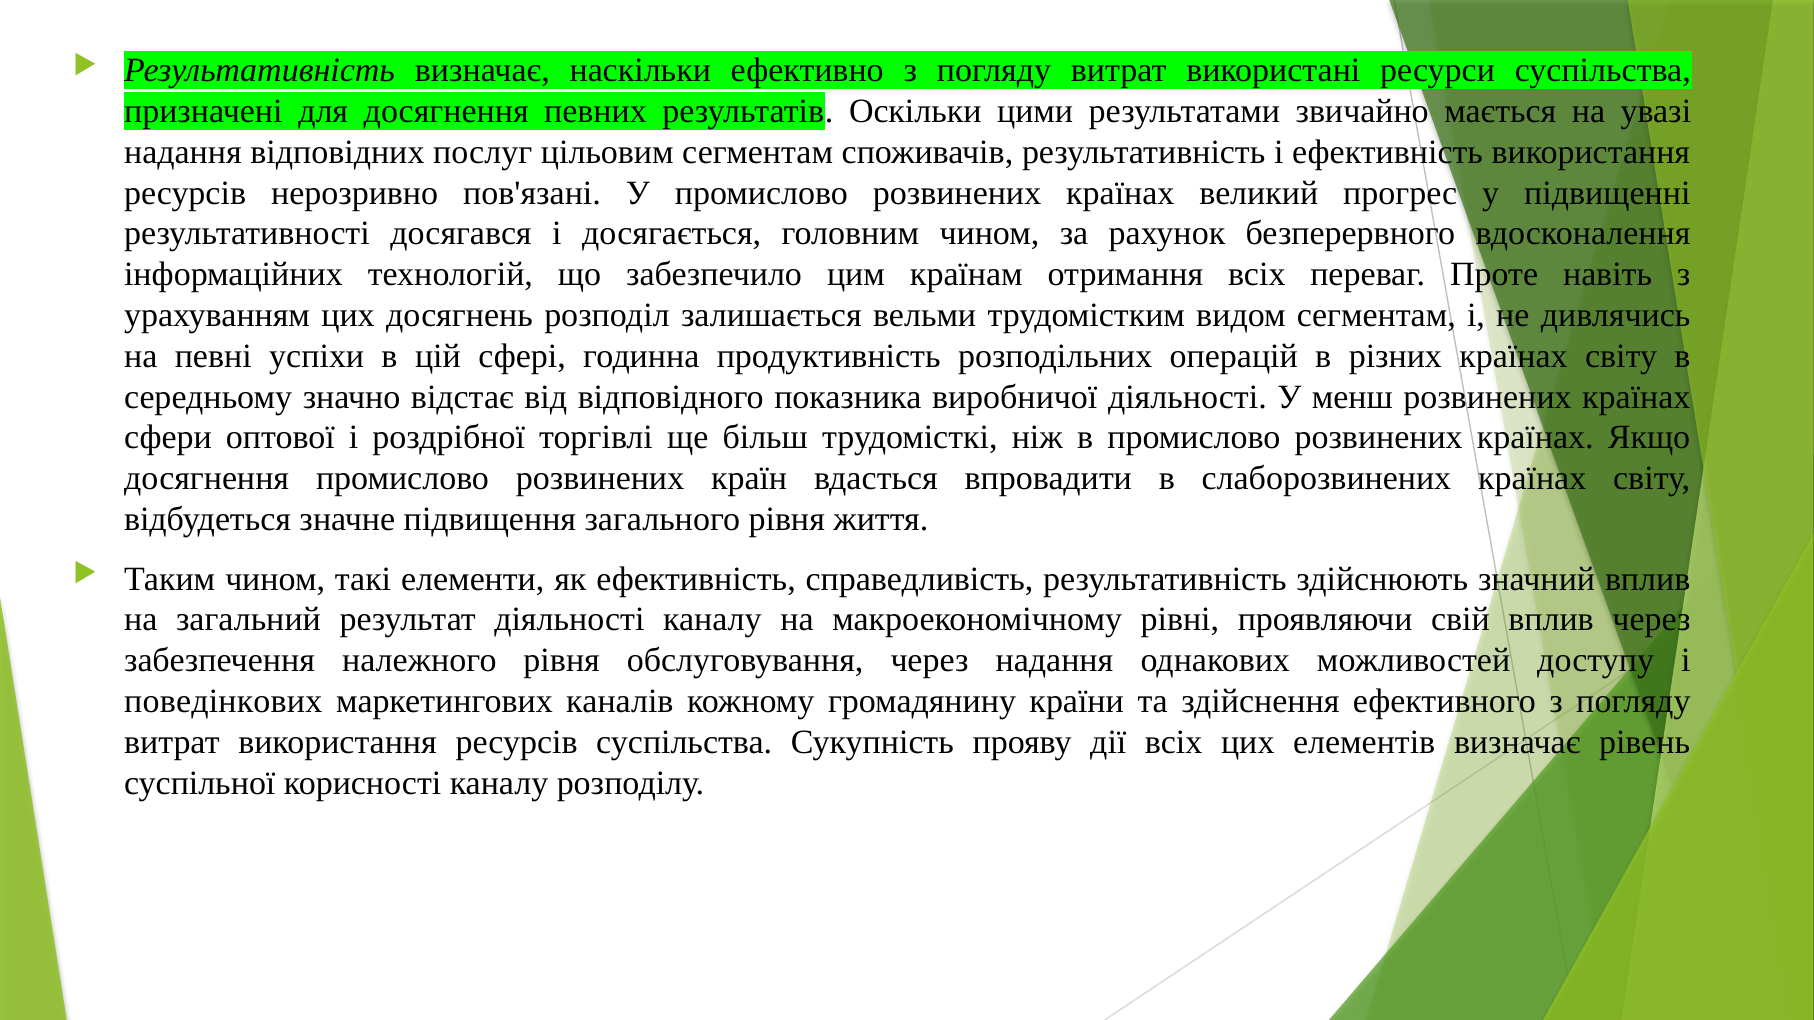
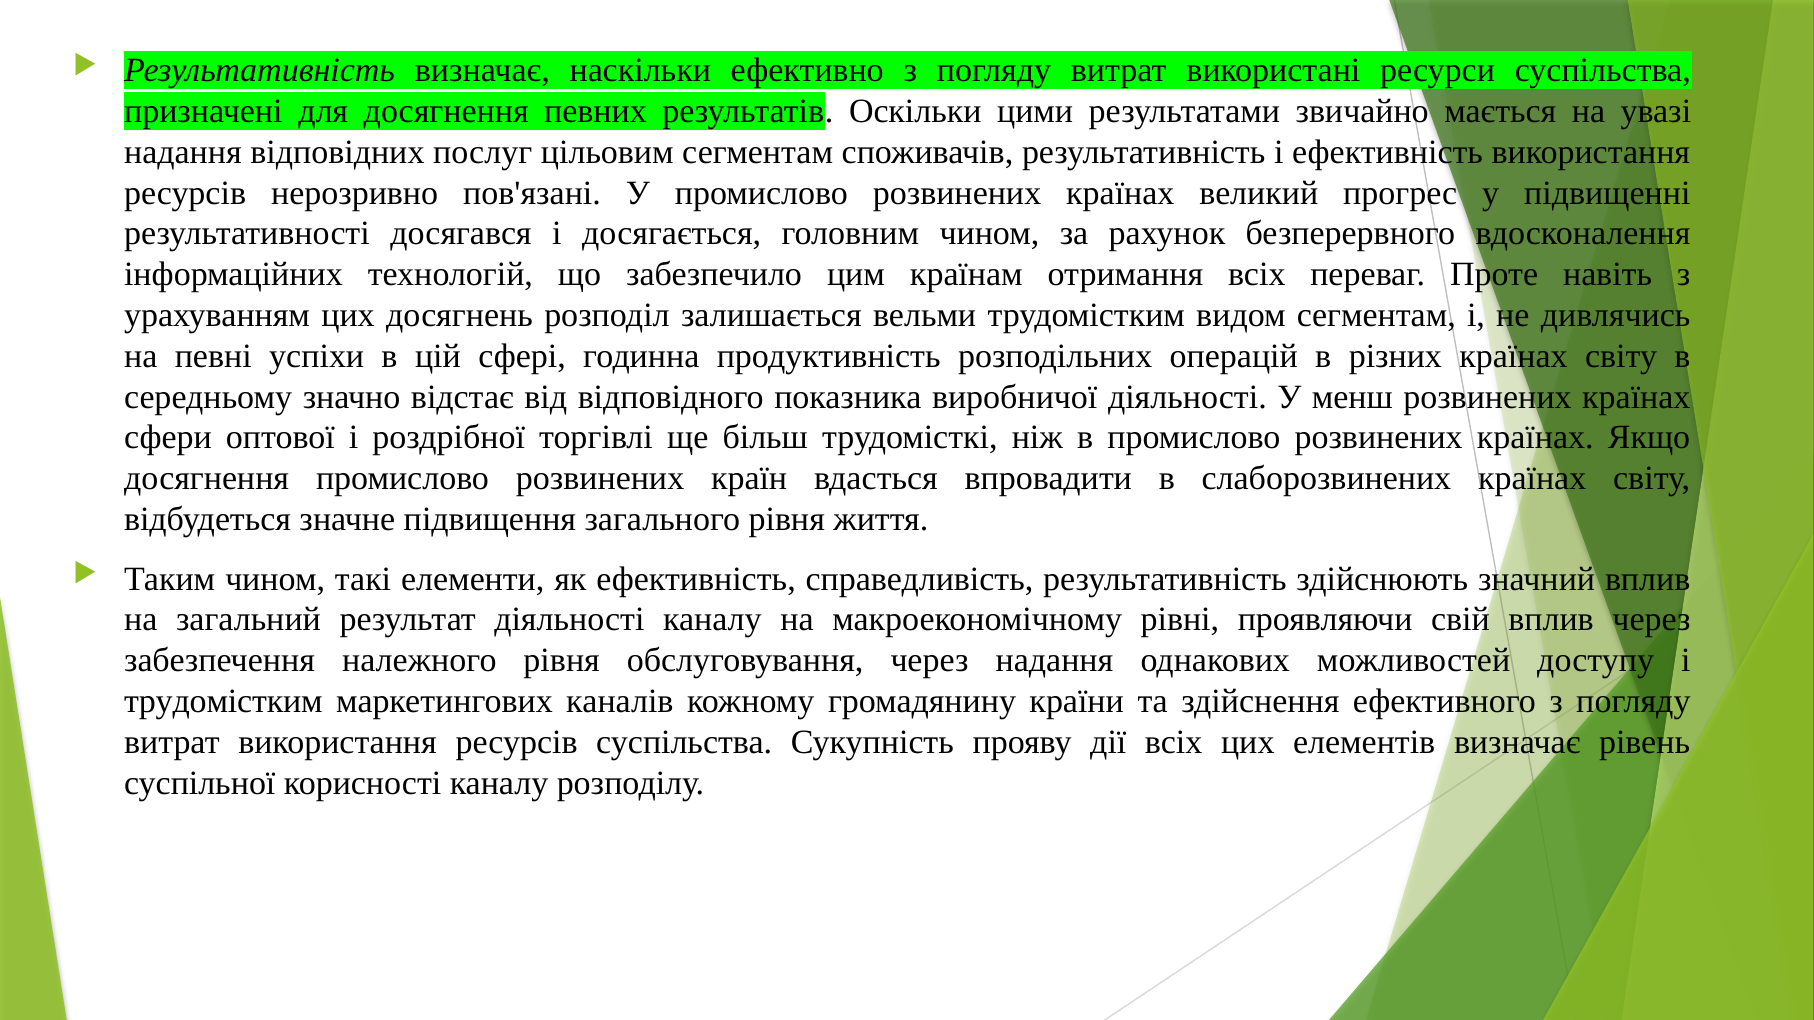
поведінкових at (223, 702): поведінкових -> трудомістким
